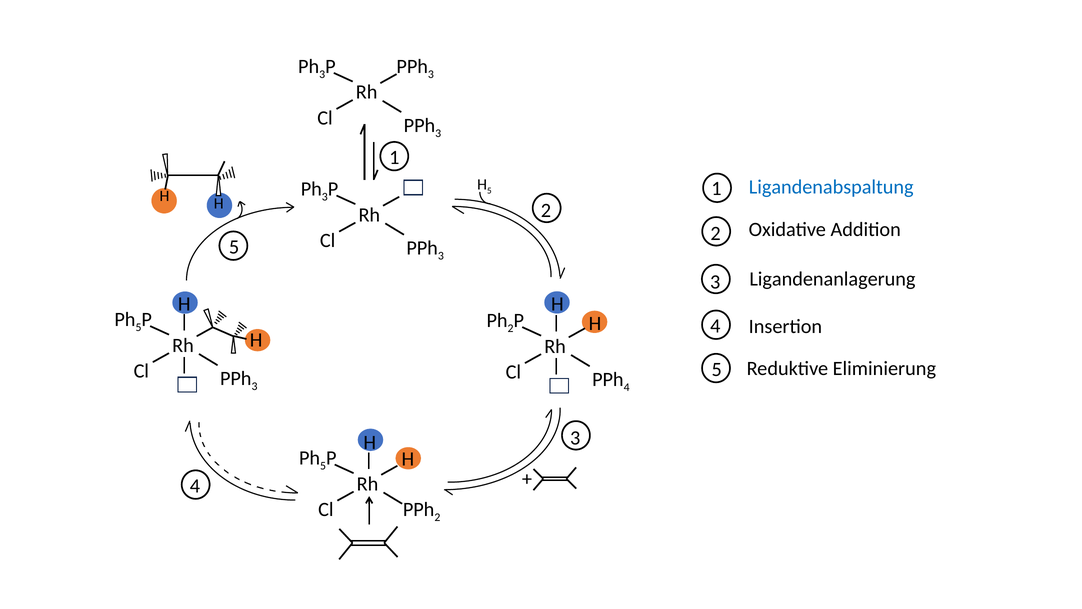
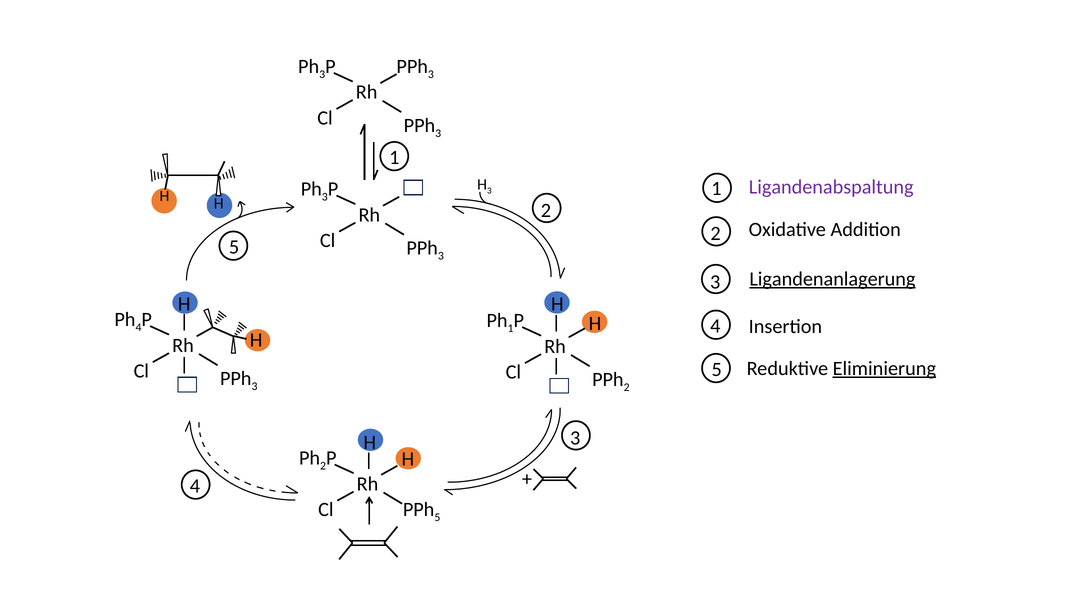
H 5: 5 -> 3
Ligandenabspaltung colour: blue -> purple
Ligandenanlagerung underline: none -> present
5 at (138, 327): 5 -> 4
2 at (511, 328): 2 -> 1
Eliminierung underline: none -> present
4 at (627, 387): 4 -> 2
5 at (323, 466): 5 -> 2
2 at (437, 517): 2 -> 5
